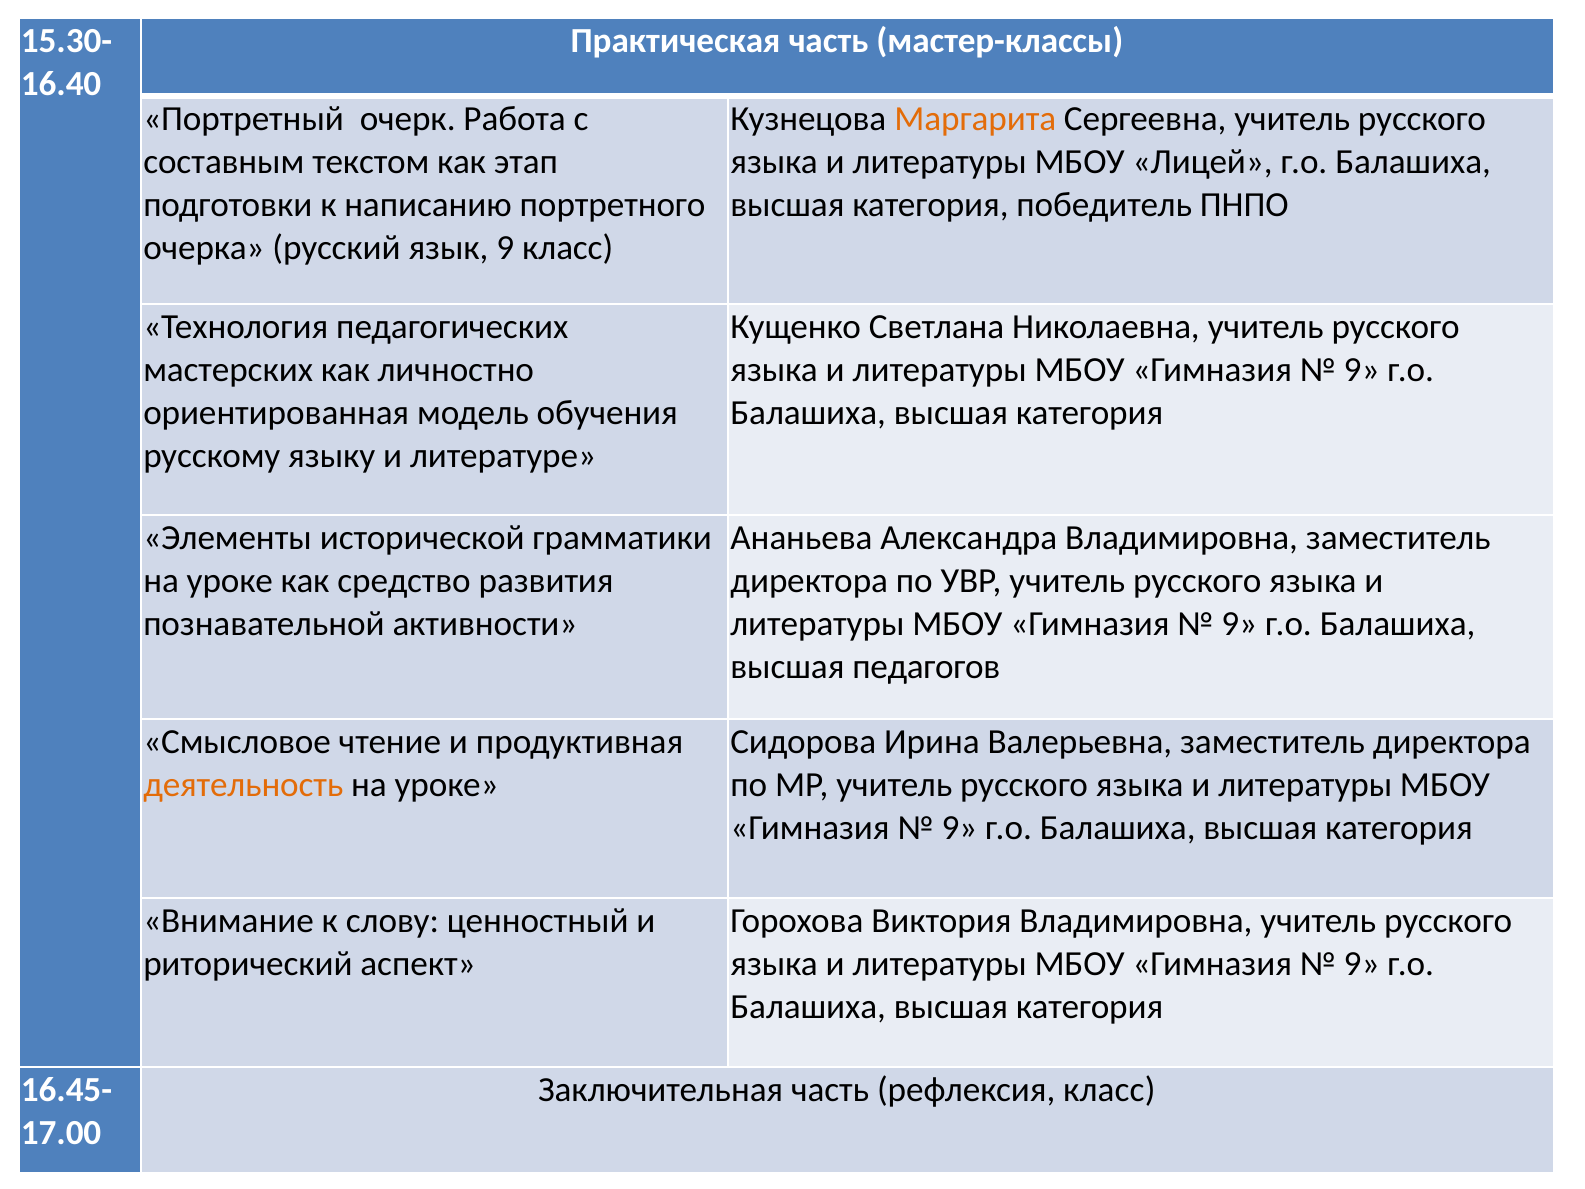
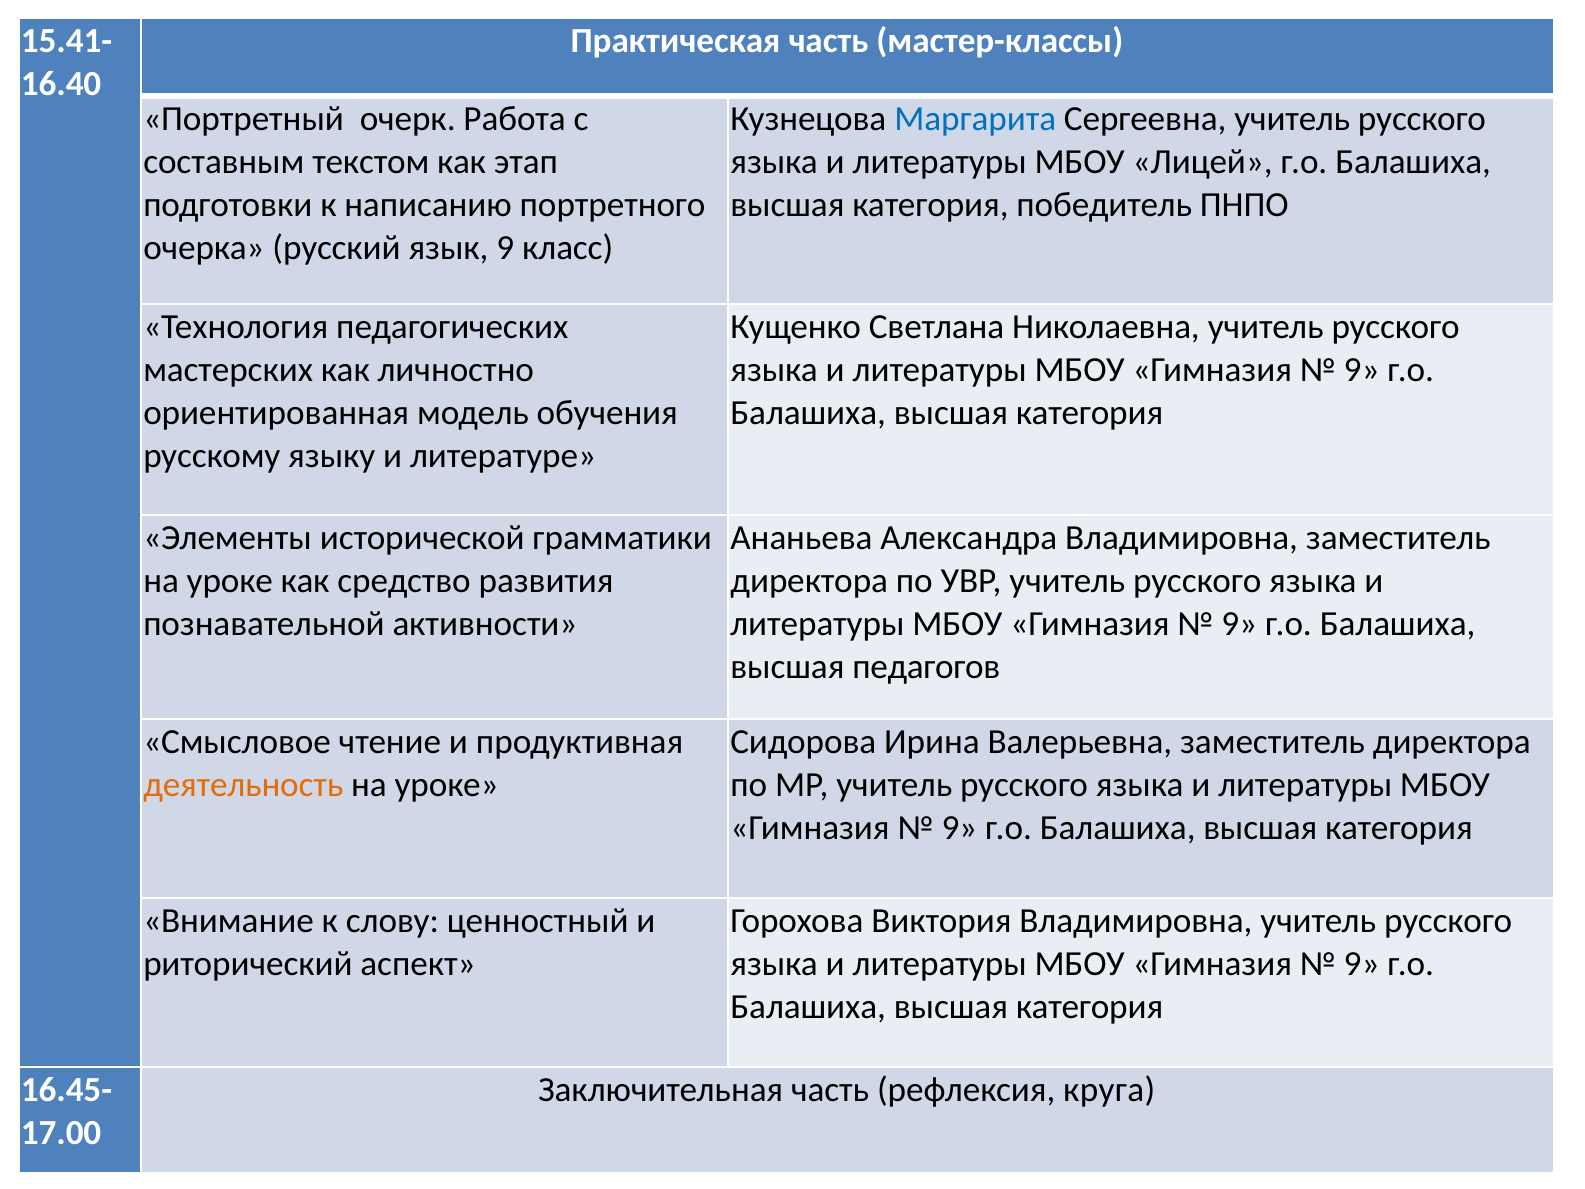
15.30-: 15.30- -> 15.41-
Маргарита colour: orange -> blue
рефлексия класс: класс -> круга
